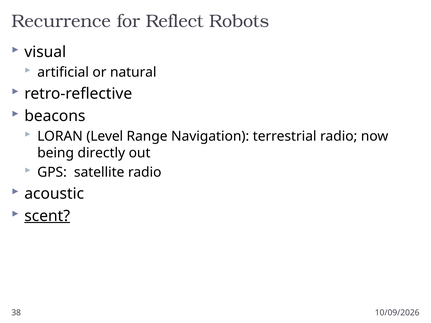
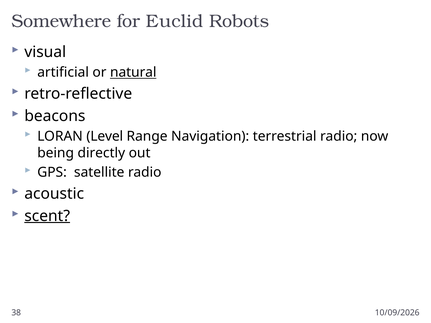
Recurrence: Recurrence -> Somewhere
Reflect: Reflect -> Euclid
natural underline: none -> present
